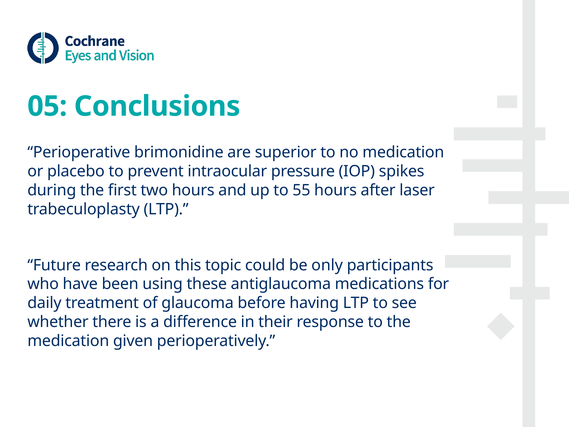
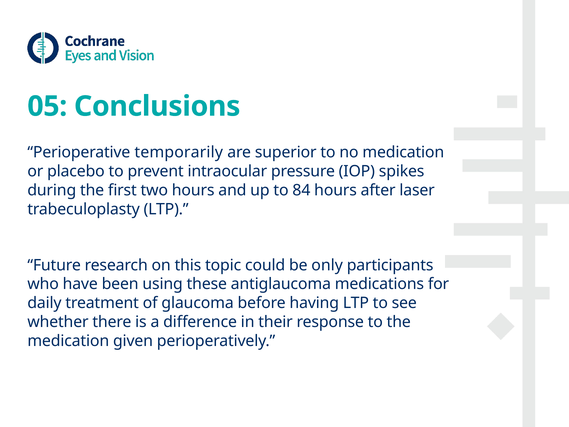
brimonidine: brimonidine -> temporarily
55: 55 -> 84
